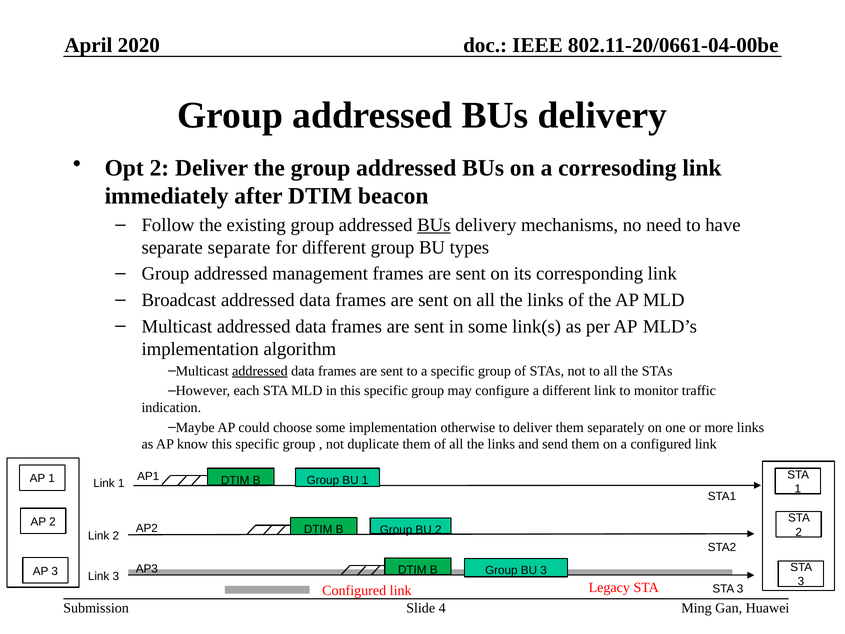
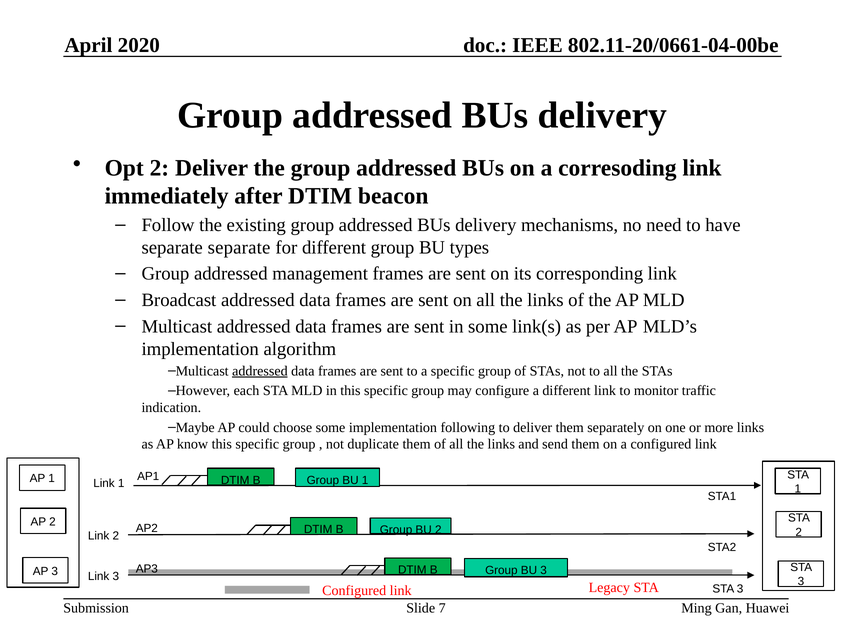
BUs at (434, 225) underline: present -> none
otherwise: otherwise -> following
4: 4 -> 7
